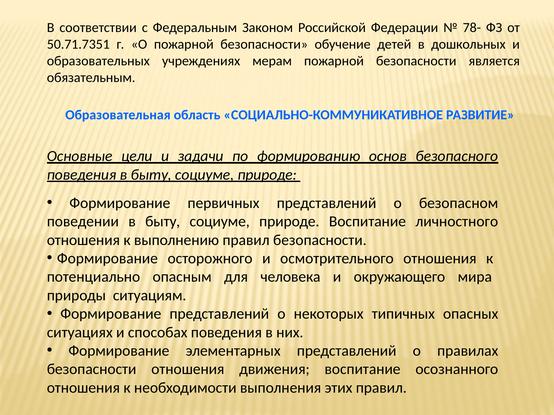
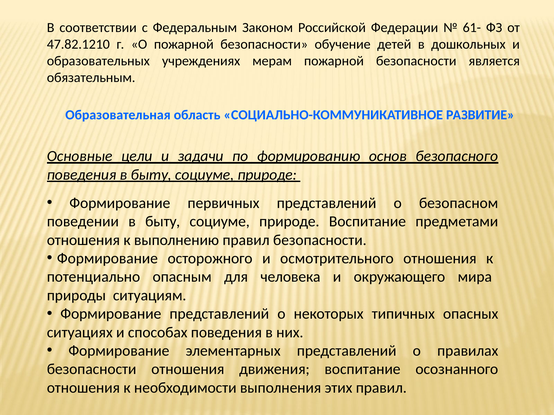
78-: 78- -> 61-
50.71.7351: 50.71.7351 -> 47.82.1210
личностного: личностного -> предметами
